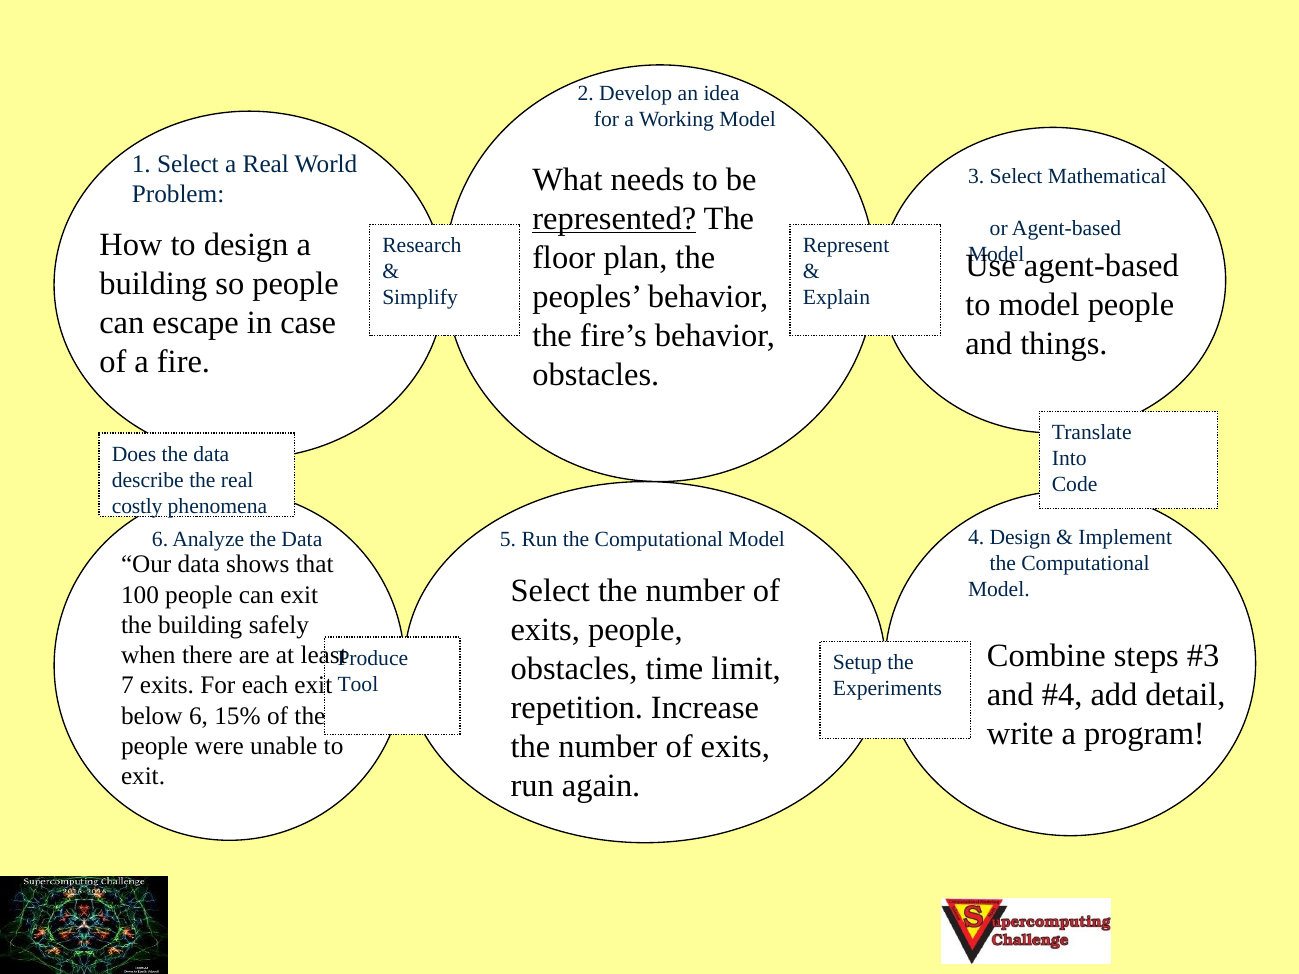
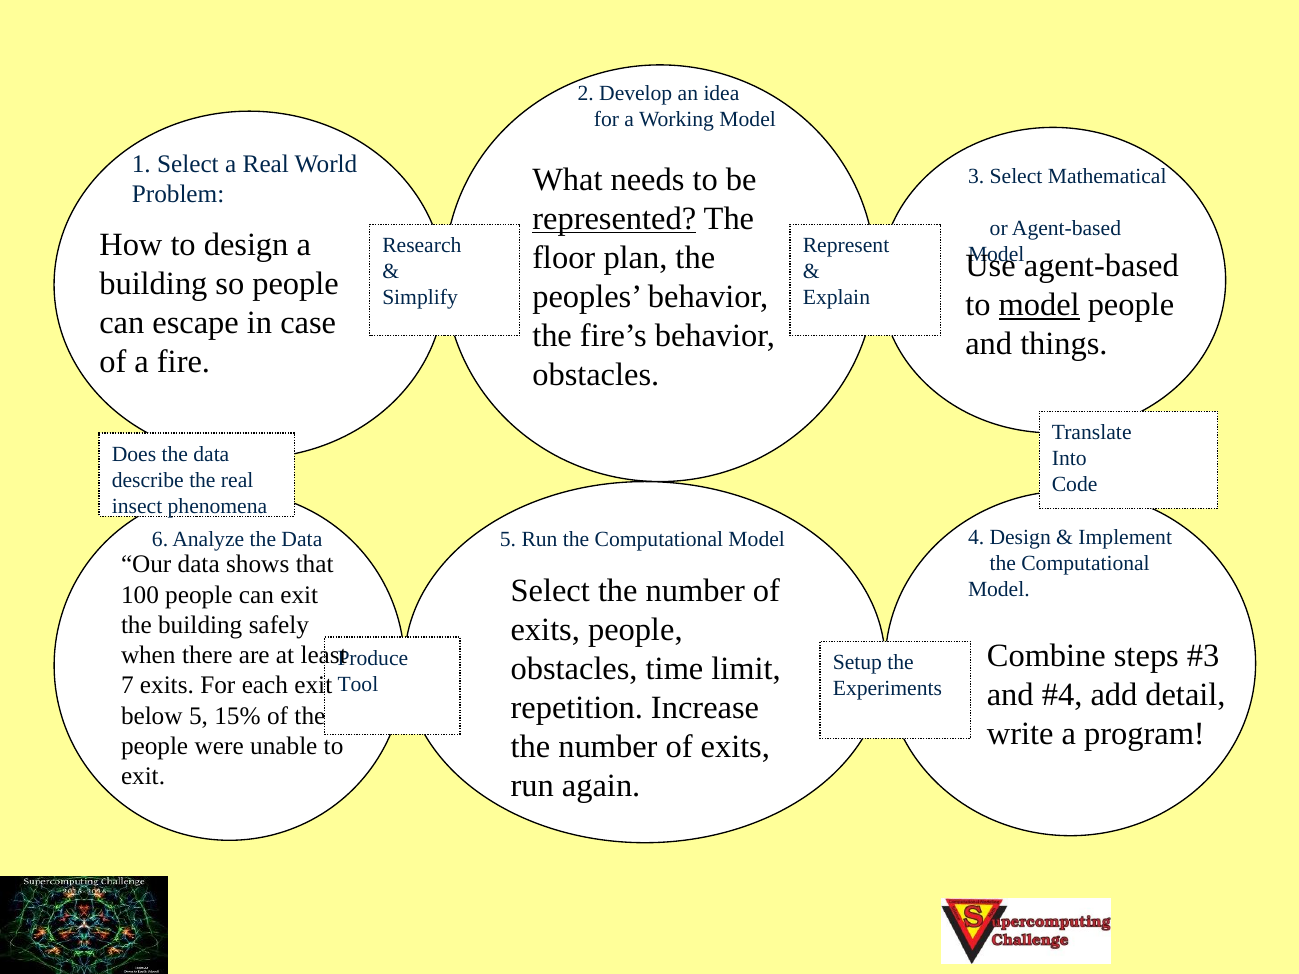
model at (1039, 305) underline: none -> present
costly: costly -> insect
below 6: 6 -> 5
